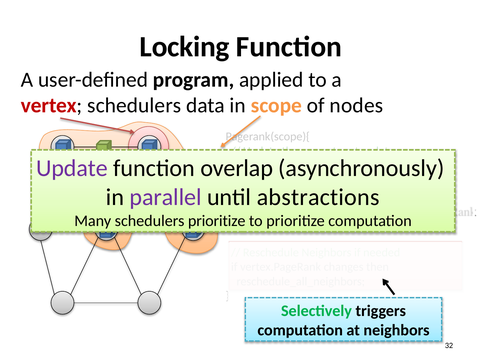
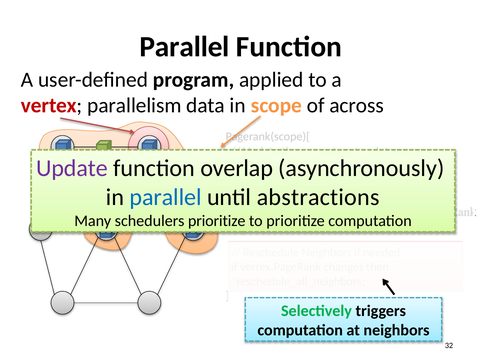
Locking at (185, 47): Locking -> Parallel
vertex schedulers: schedulers -> parallelism
nodes: nodes -> across
parallel at (166, 197) colour: purple -> blue
